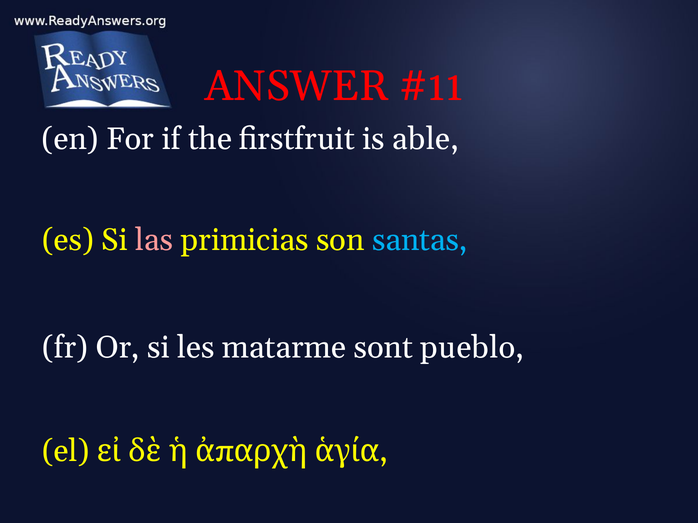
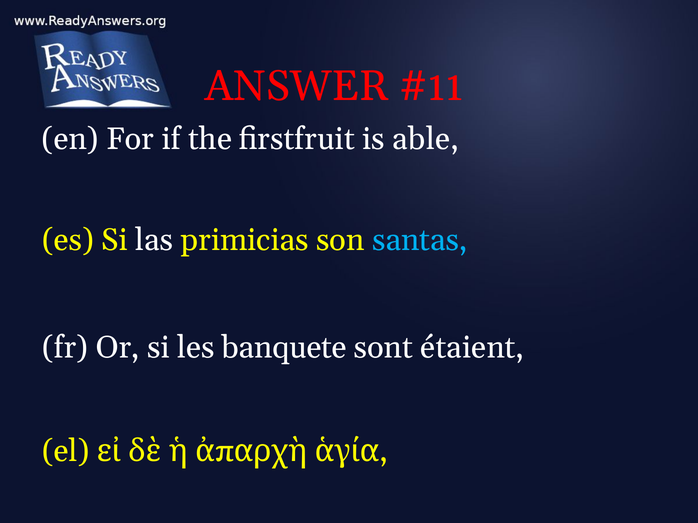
las colour: pink -> white
matarme: matarme -> banquete
pueblo: pueblo -> étaient
